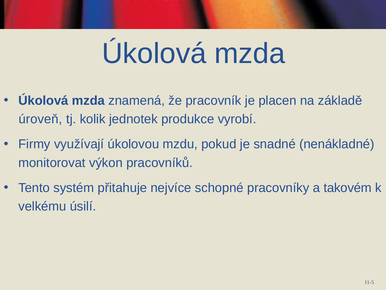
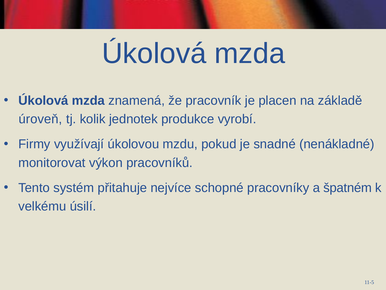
takovém: takovém -> špatném
